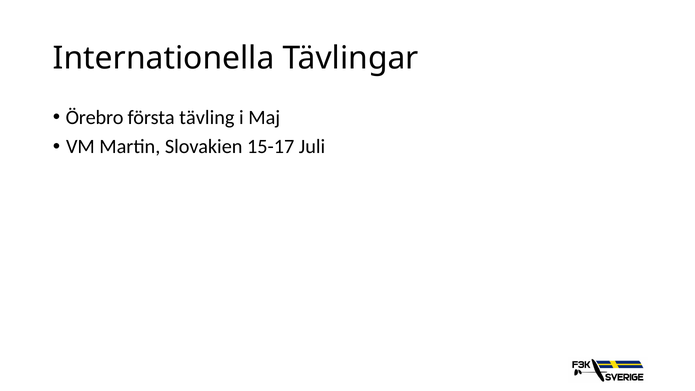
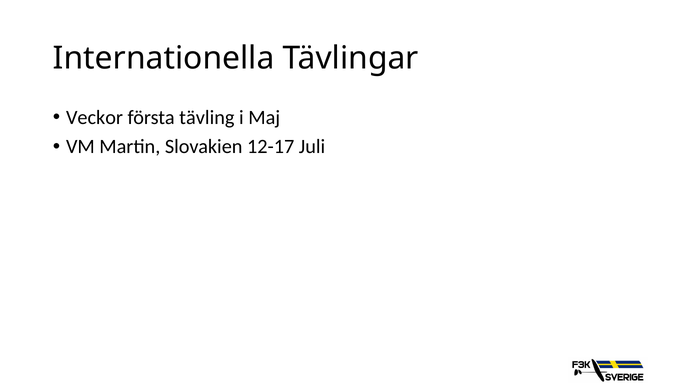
Örebro: Örebro -> Veckor
15-17: 15-17 -> 12-17
